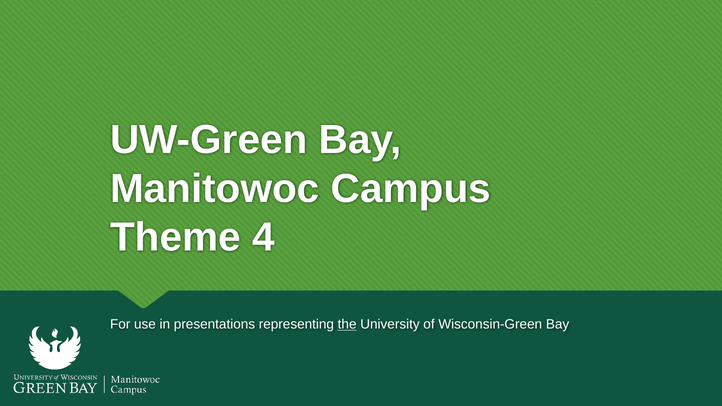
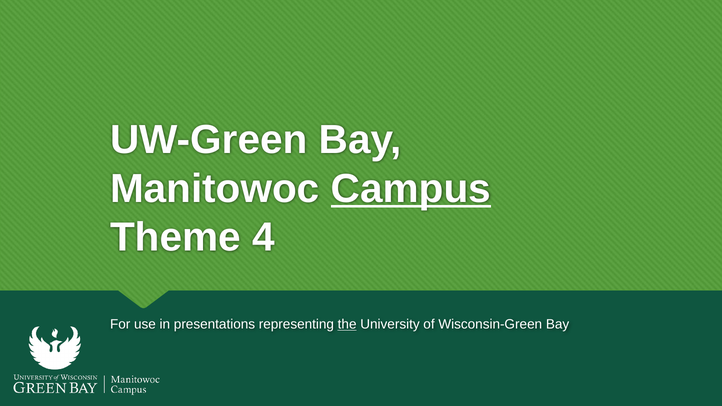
Campus underline: none -> present
